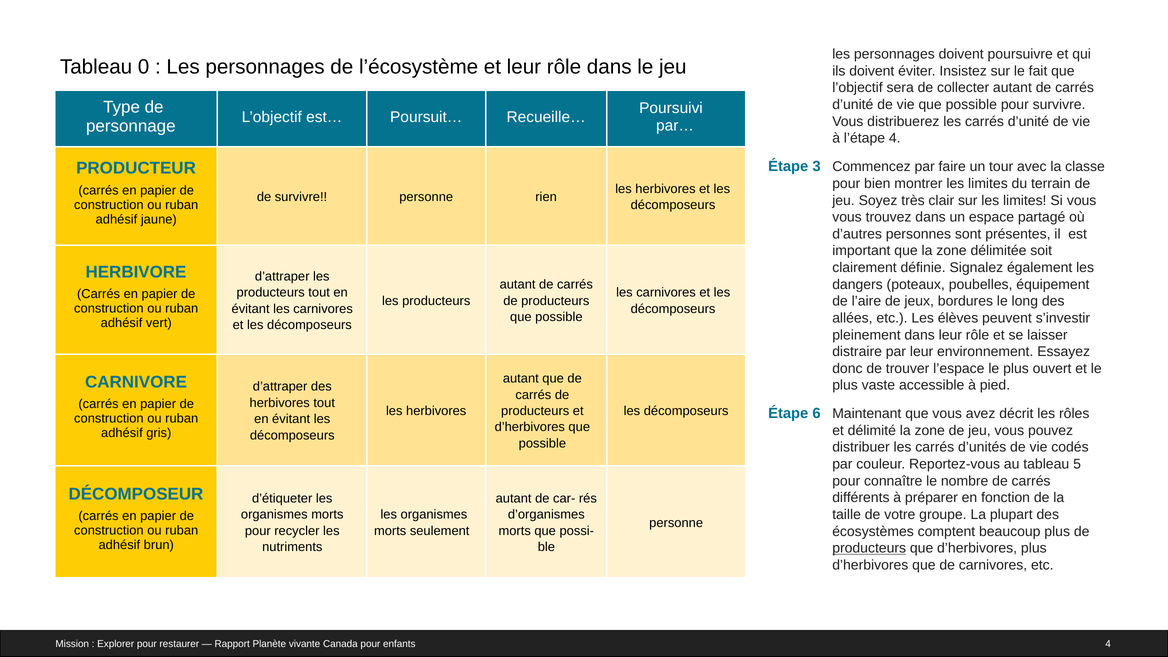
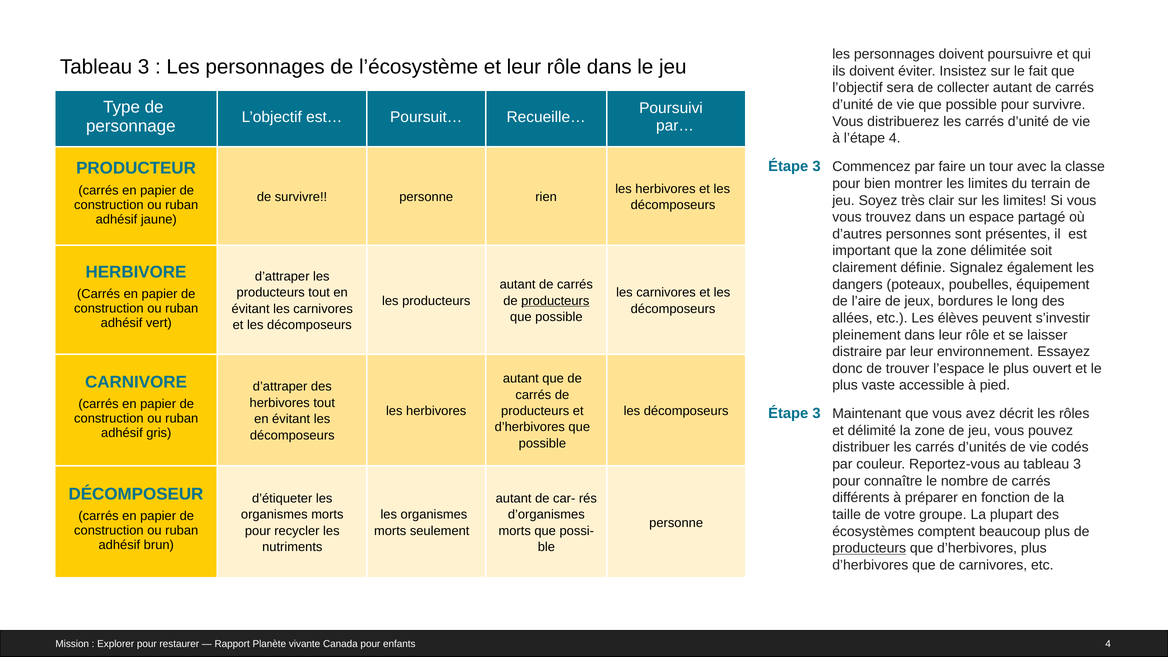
0 at (144, 67): 0 -> 3
producteurs at (555, 301) underline: none -> present
6 at (817, 413): 6 -> 3
au tableau 5: 5 -> 3
